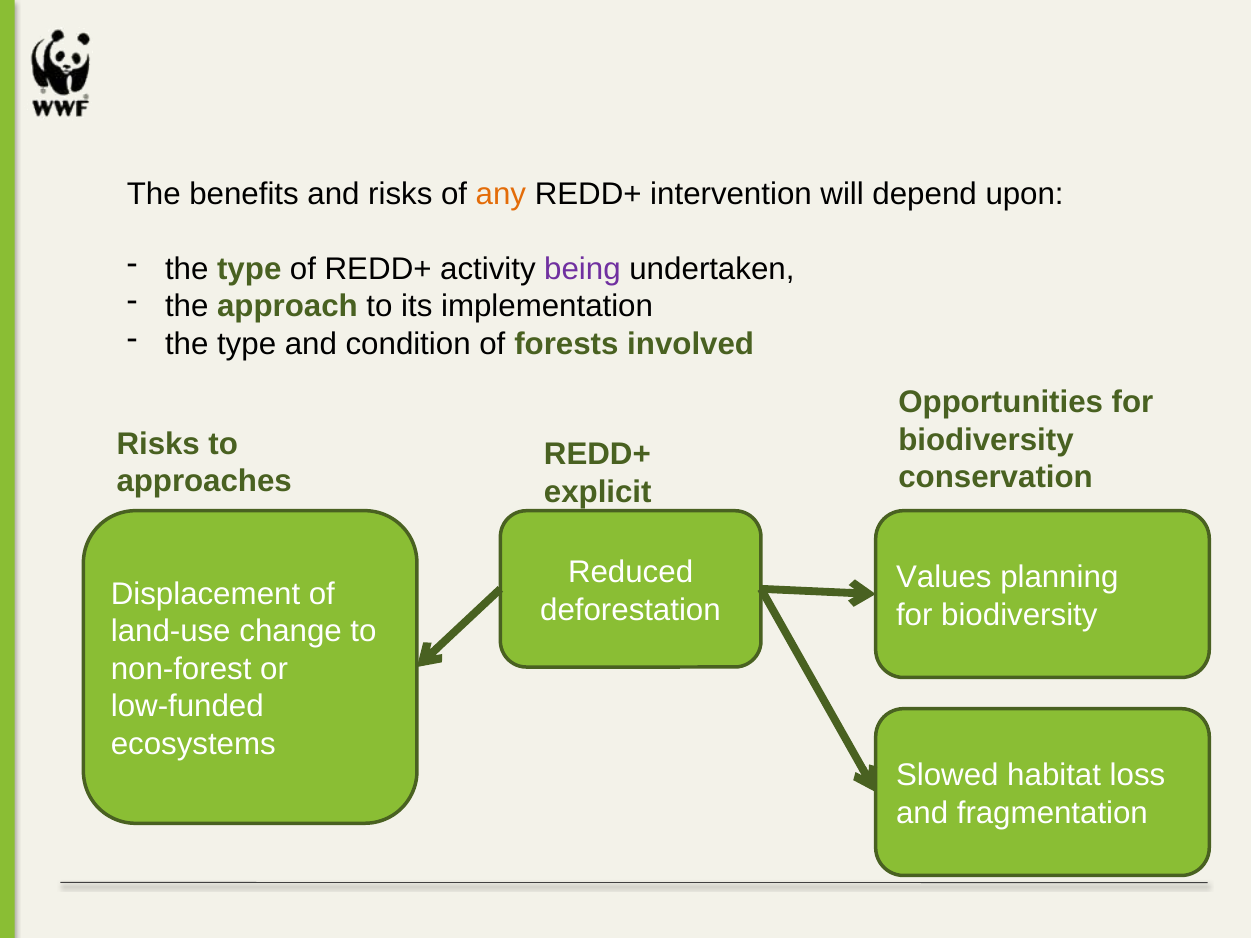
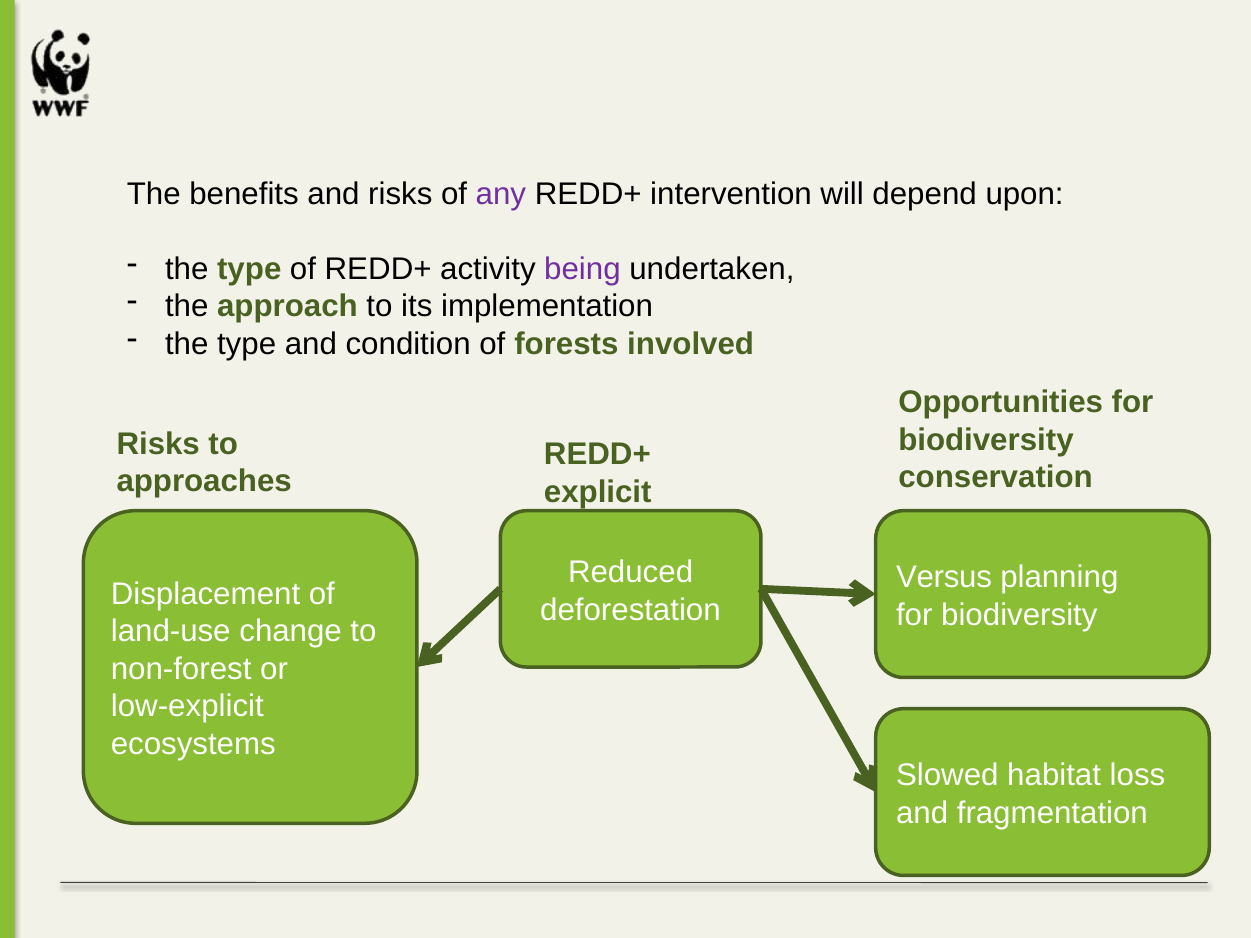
any colour: orange -> purple
Values: Values -> Versus
low-funded: low-funded -> low-explicit
